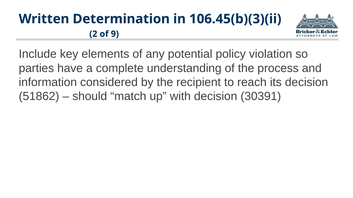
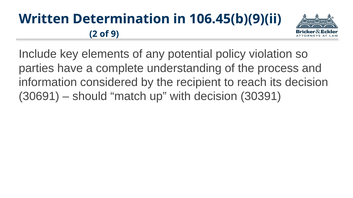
106.45(b)(3)(ii: 106.45(b)(3)(ii -> 106.45(b)(9)(ii
51862: 51862 -> 30691
